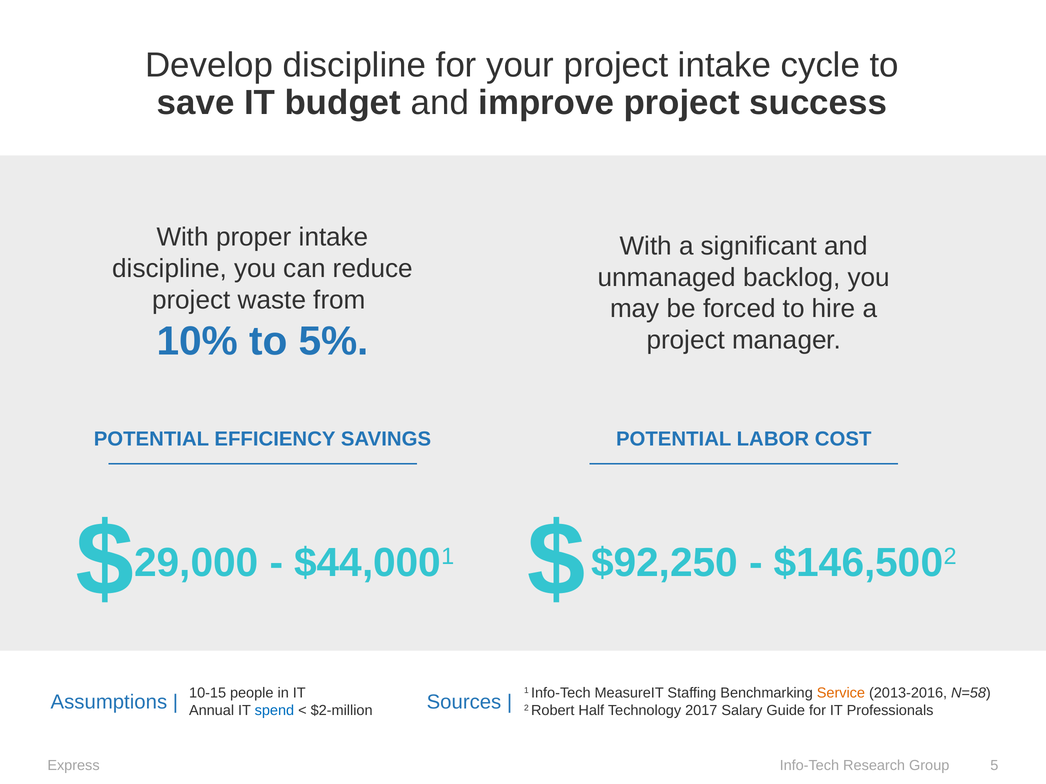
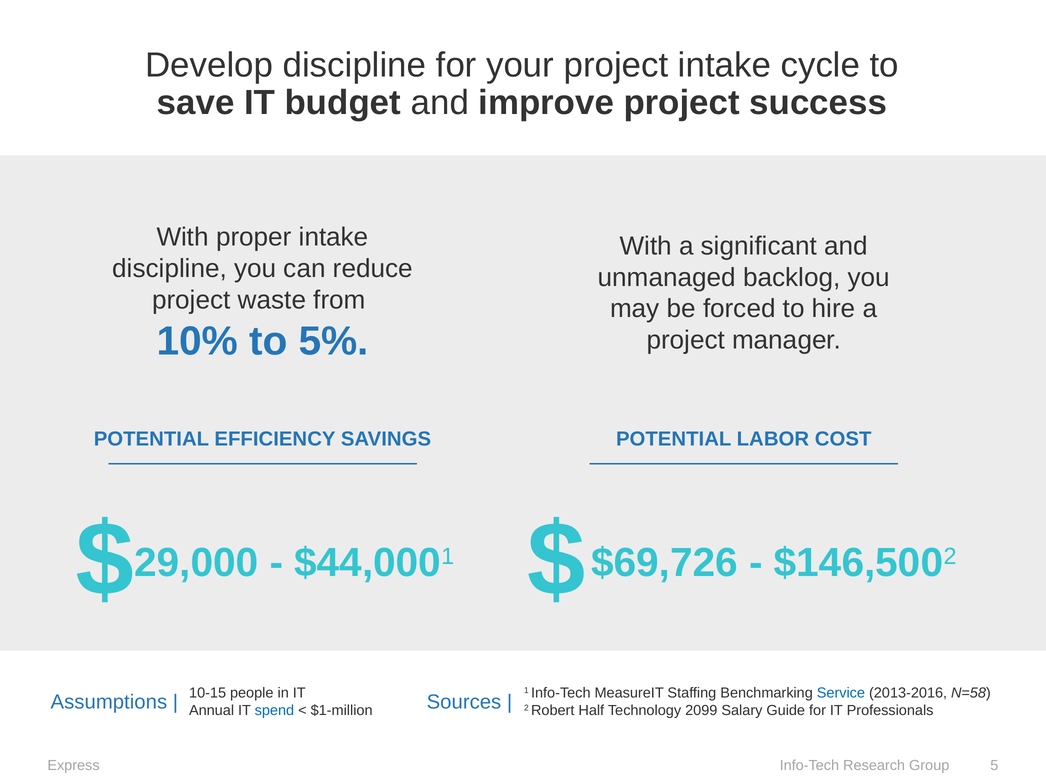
$92,250: $92,250 -> $69,726
Service colour: orange -> blue
$2-million: $2-million -> $1-million
2017: 2017 -> 2099
